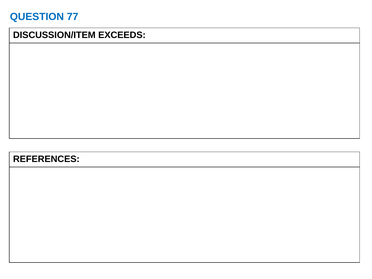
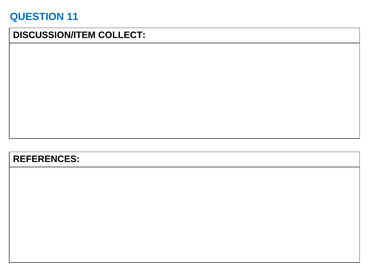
77: 77 -> 11
EXCEEDS: EXCEEDS -> COLLECT
